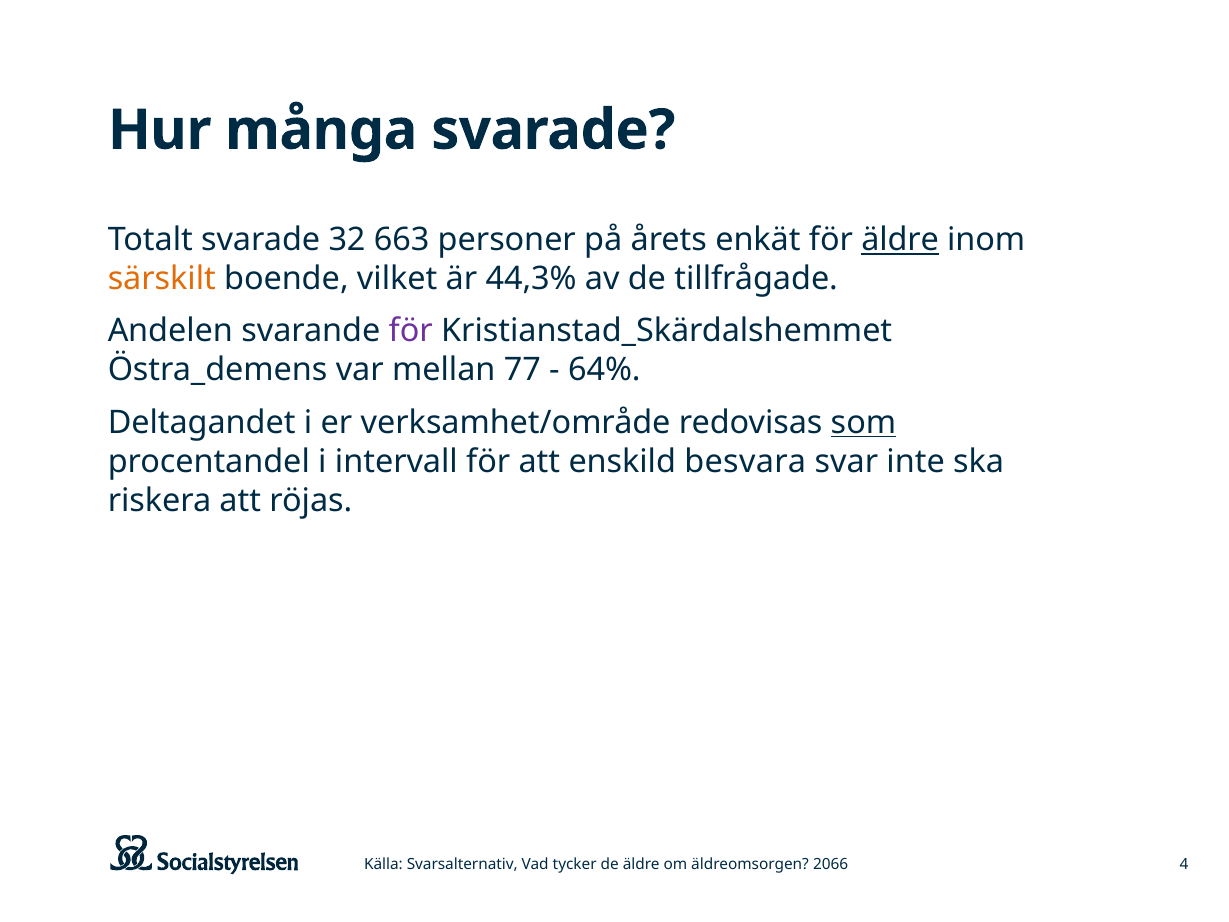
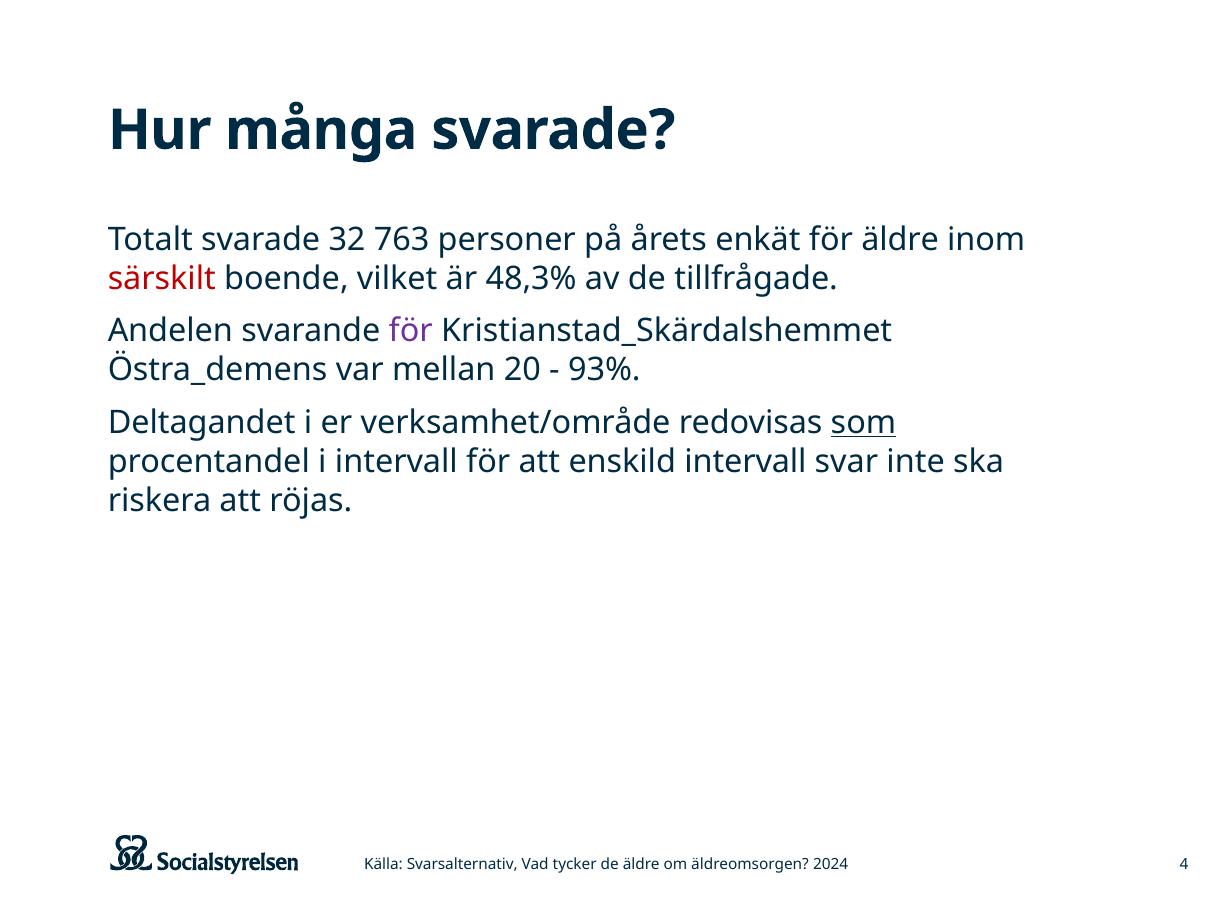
663: 663 -> 763
äldre at (900, 240) underline: present -> none
särskilt colour: orange -> red
44,3%: 44,3% -> 48,3%
77: 77 -> 20
64%: 64% -> 93%
enskild besvara: besvara -> intervall
2066: 2066 -> 2024
